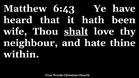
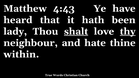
6:43: 6:43 -> 4:43
wife: wife -> lady
thy underline: none -> present
